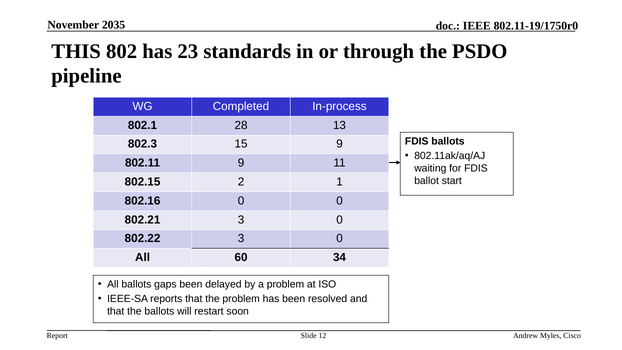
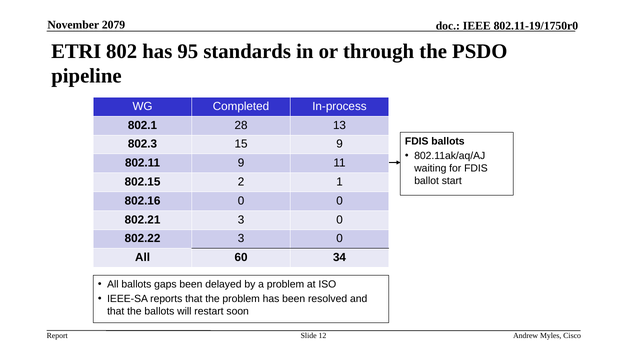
2035: 2035 -> 2079
THIS: THIS -> ETRI
23: 23 -> 95
